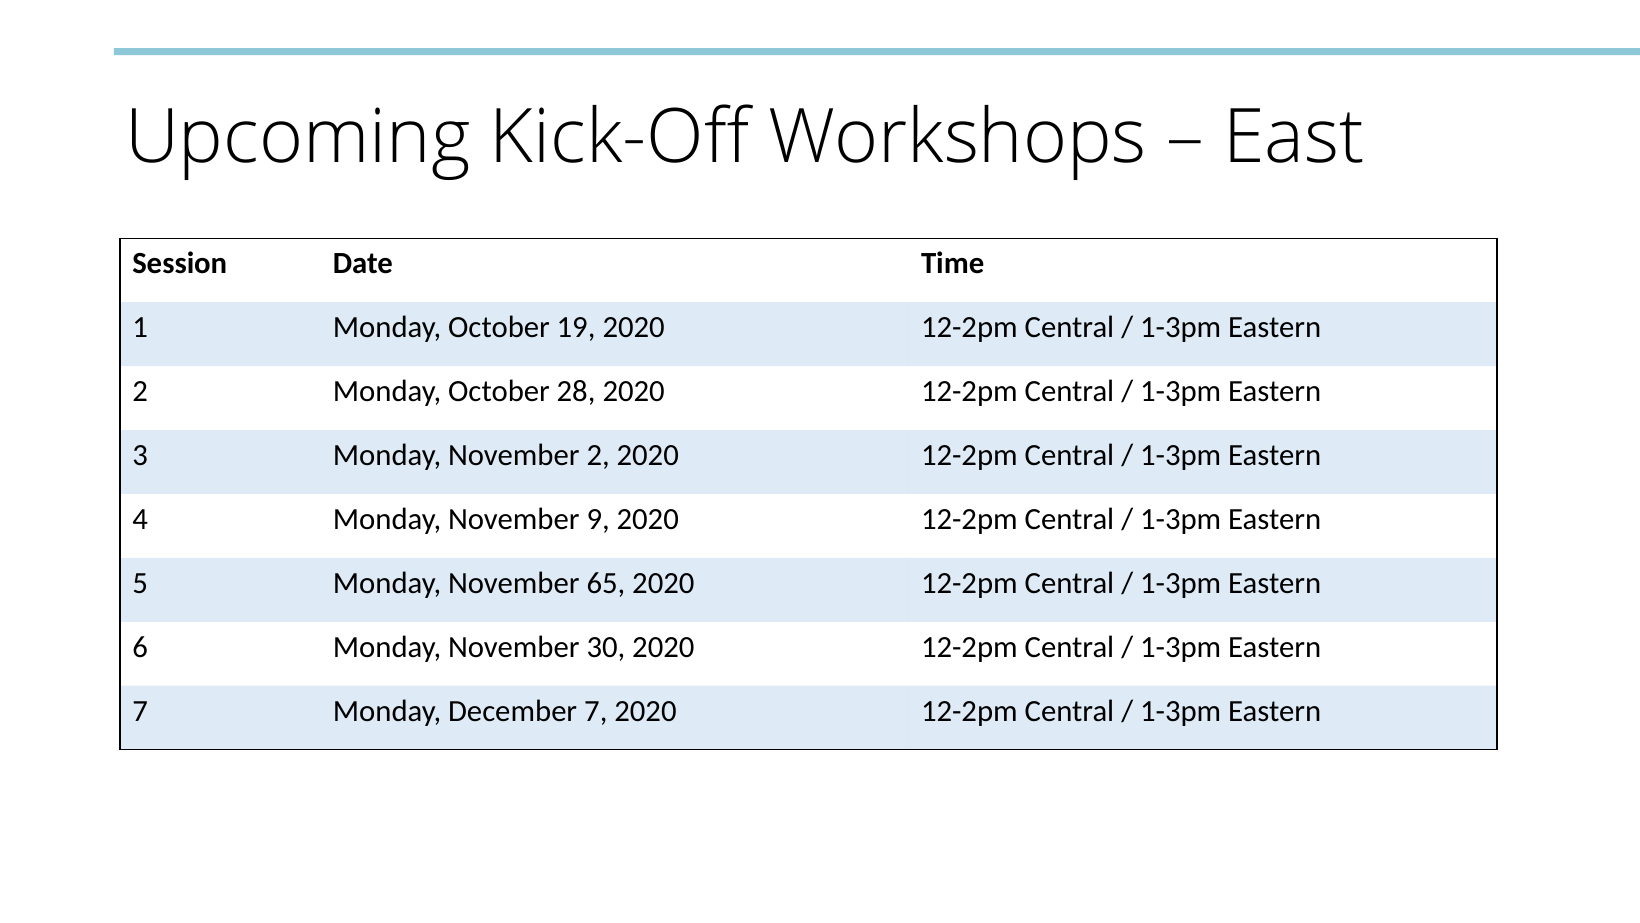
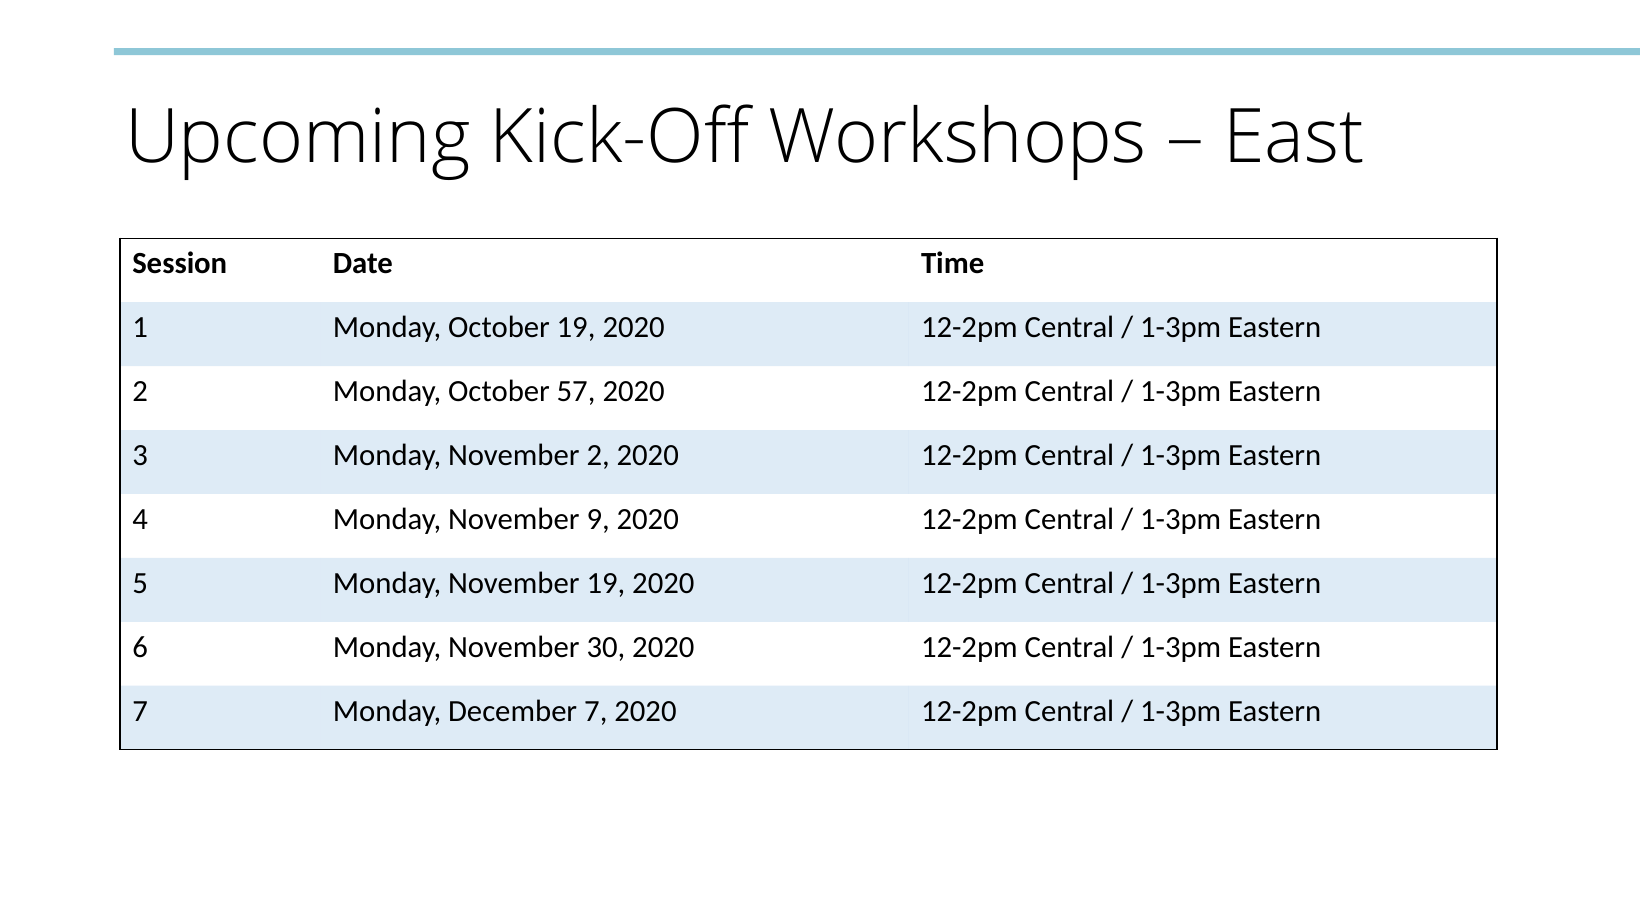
28: 28 -> 57
November 65: 65 -> 19
